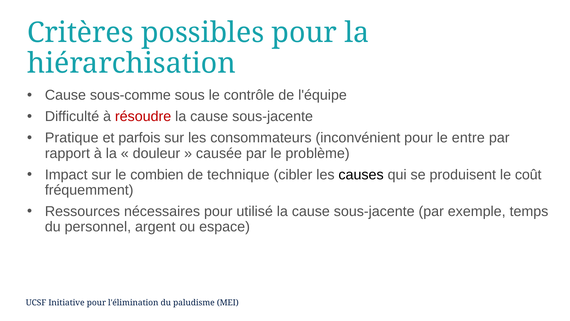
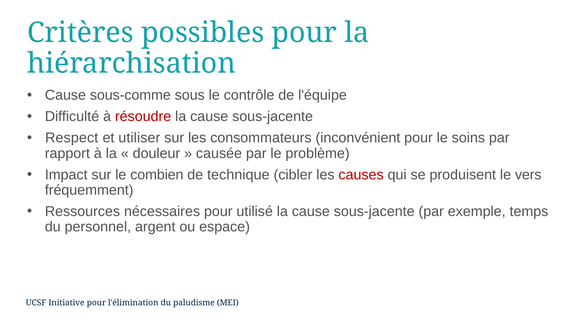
Pratique: Pratique -> Respect
parfois: parfois -> utiliser
entre: entre -> soins
causes colour: black -> red
coût: coût -> vers
